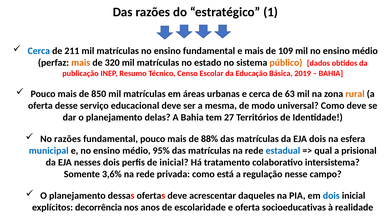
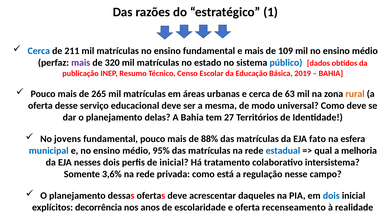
mais at (81, 63) colour: orange -> purple
público colour: orange -> blue
850: 850 -> 265
No razões: razões -> jovens
EJA dois: dois -> fato
prisional: prisional -> melhoria
socioeducativas: socioeducativas -> recenseamento
